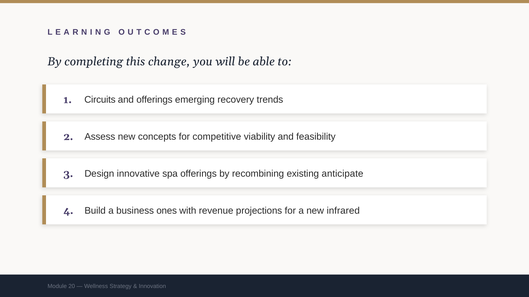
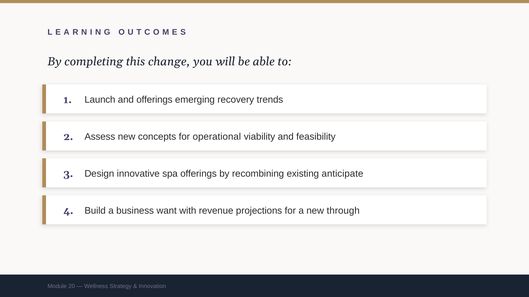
Circuits: Circuits -> Launch
competitive: competitive -> operational
ones: ones -> want
infrared: infrared -> through
